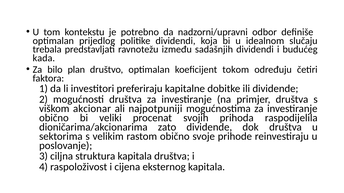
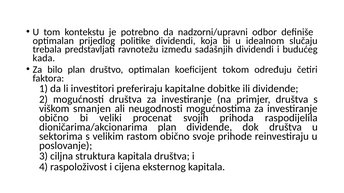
akcionar: akcionar -> smanjen
najpotpuniji: najpotpuniji -> neugodnosti
dioničarima/akcionarima zato: zato -> plan
